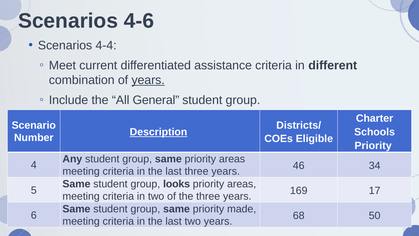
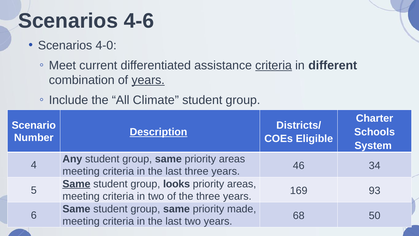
4-4: 4-4 -> 4-0
criteria at (274, 65) underline: none -> present
General: General -> Climate
Priority at (373, 145): Priority -> System
Same at (76, 184) underline: none -> present
17: 17 -> 93
